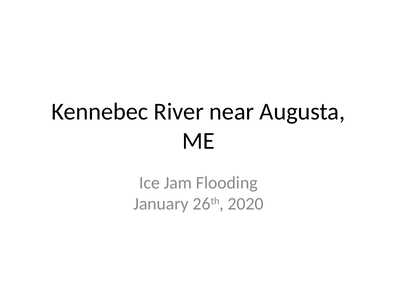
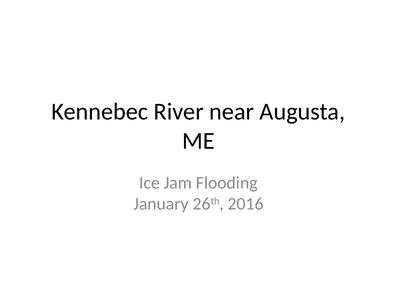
2020: 2020 -> 2016
